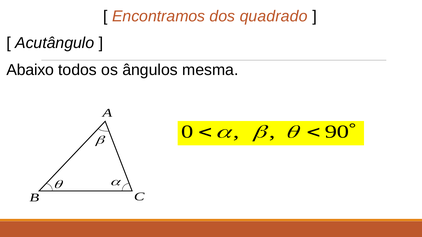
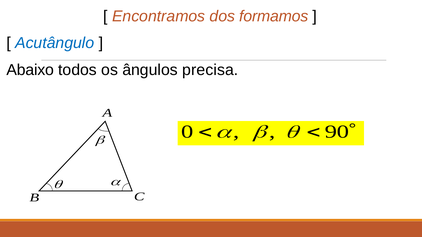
quadrado: quadrado -> formamos
Acutângulo colour: black -> blue
mesma: mesma -> precisa
